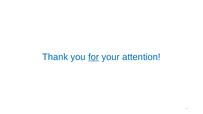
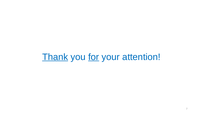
Thank underline: none -> present
